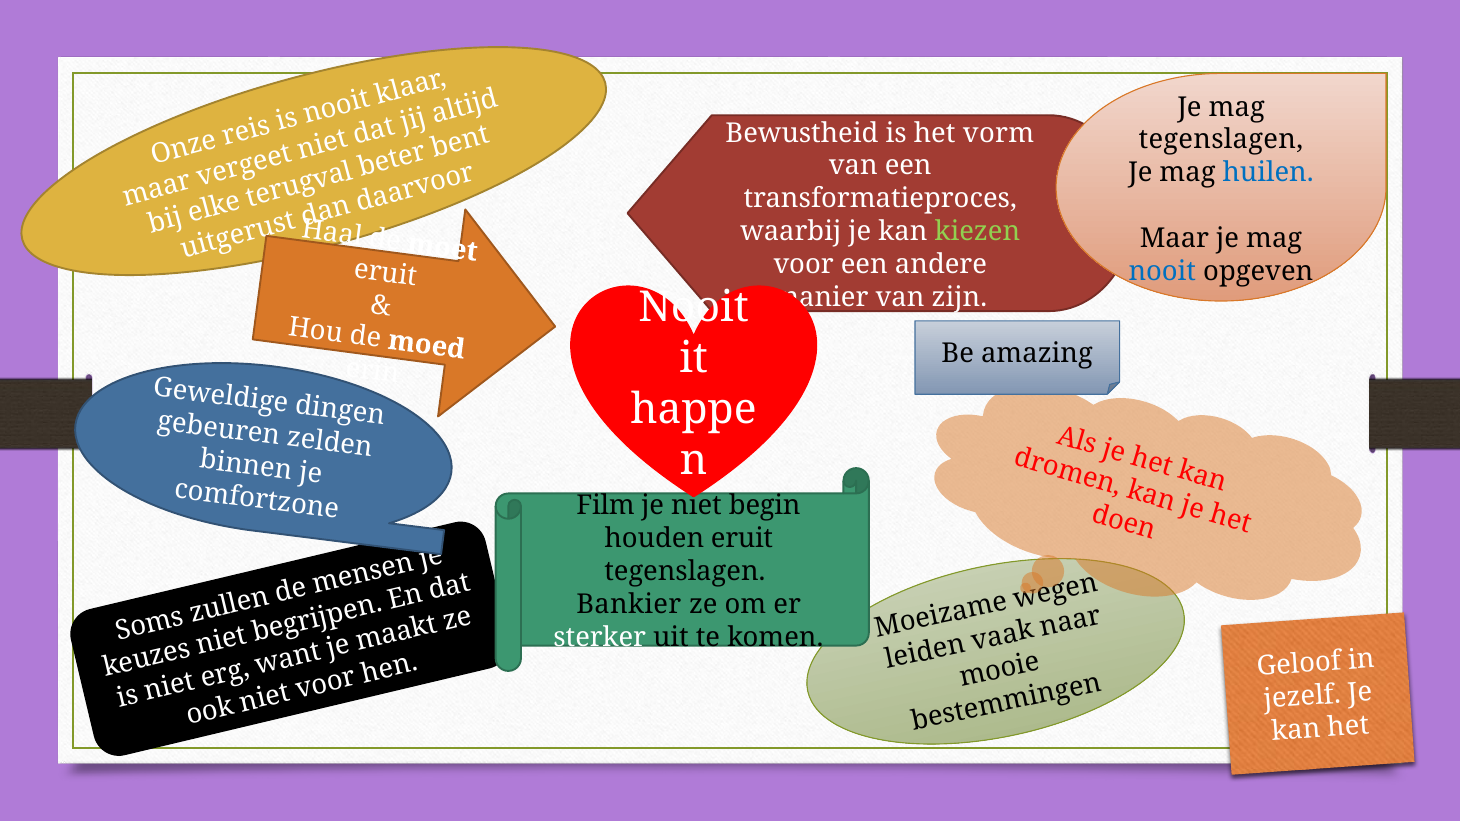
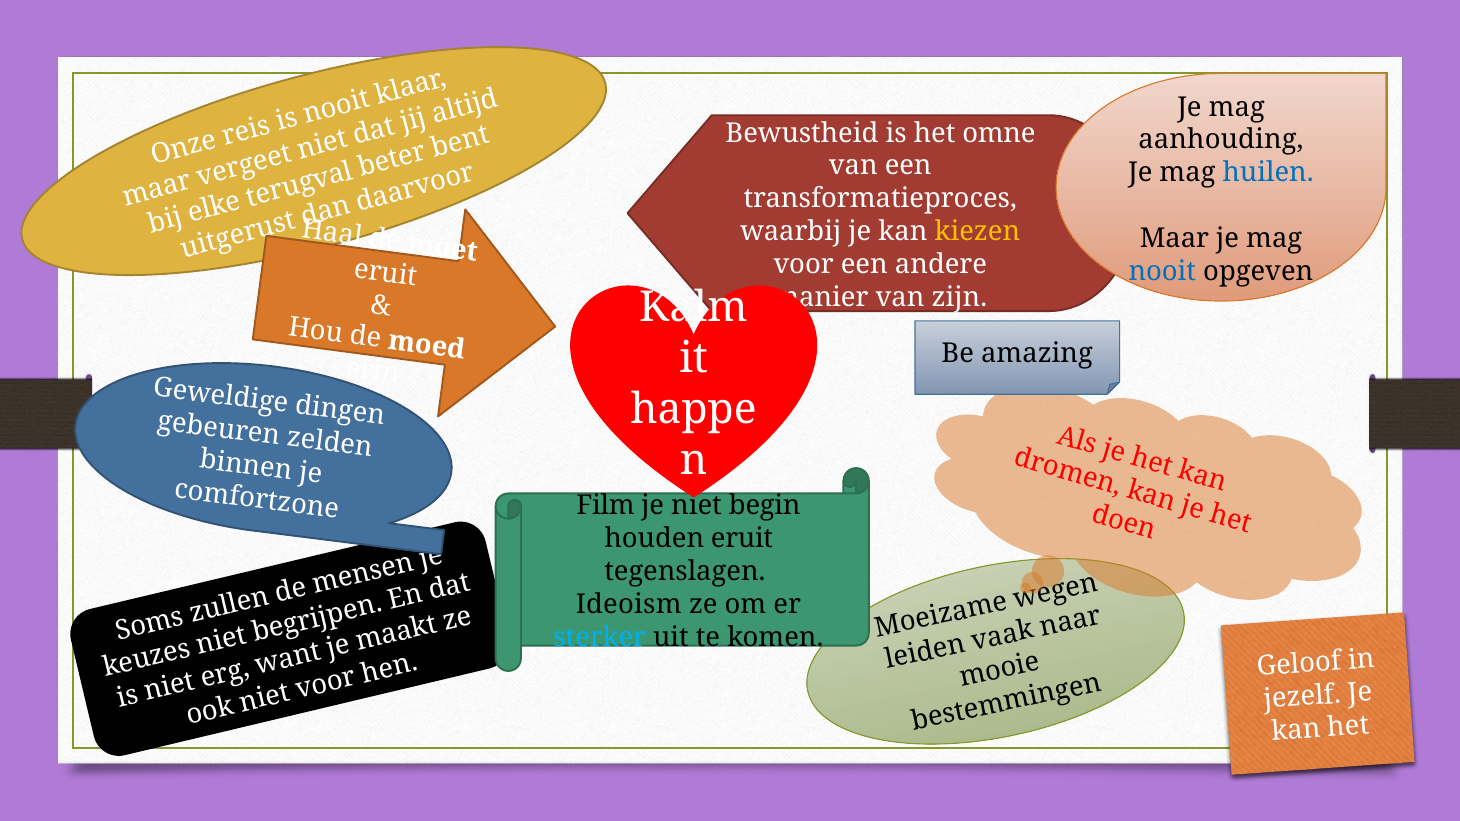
vorm: vorm -> omne
tegenslagen at (1221, 140): tegenslagen -> aanhouding
kiezen colour: light green -> yellow
Nooit at (694, 308): Nooit -> Kalm
Bankier: Bankier -> Ideoism
sterker colour: white -> light blue
